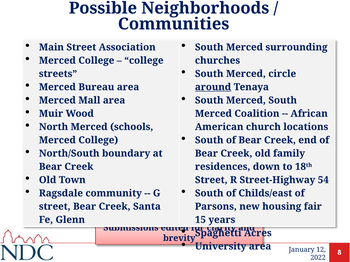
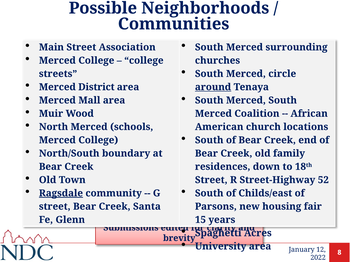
Bureau: Bureau -> District
54: 54 -> 52
Ragsdale underline: none -> present
